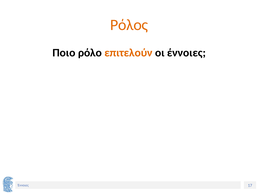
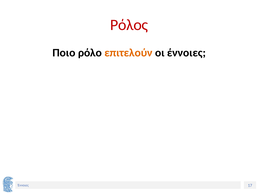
Ρόλος colour: orange -> red
